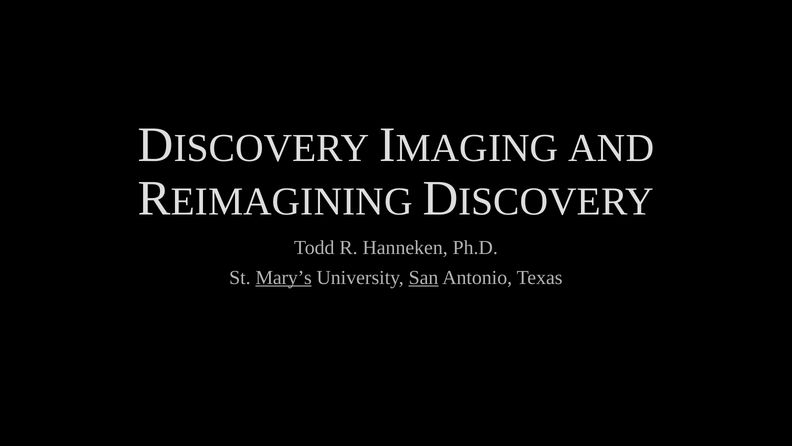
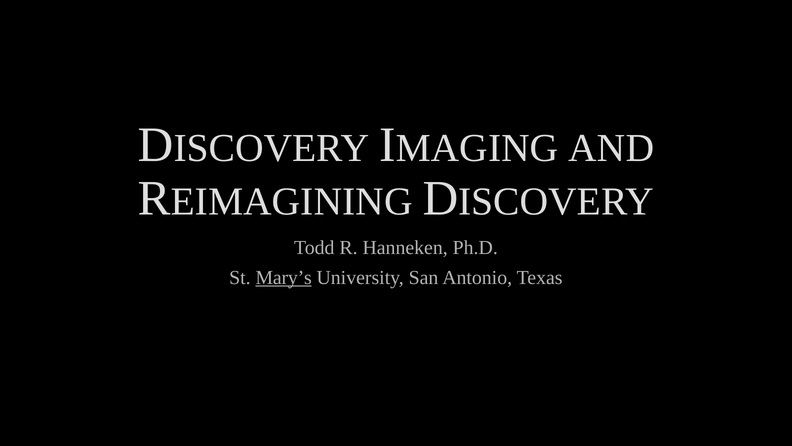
San underline: present -> none
